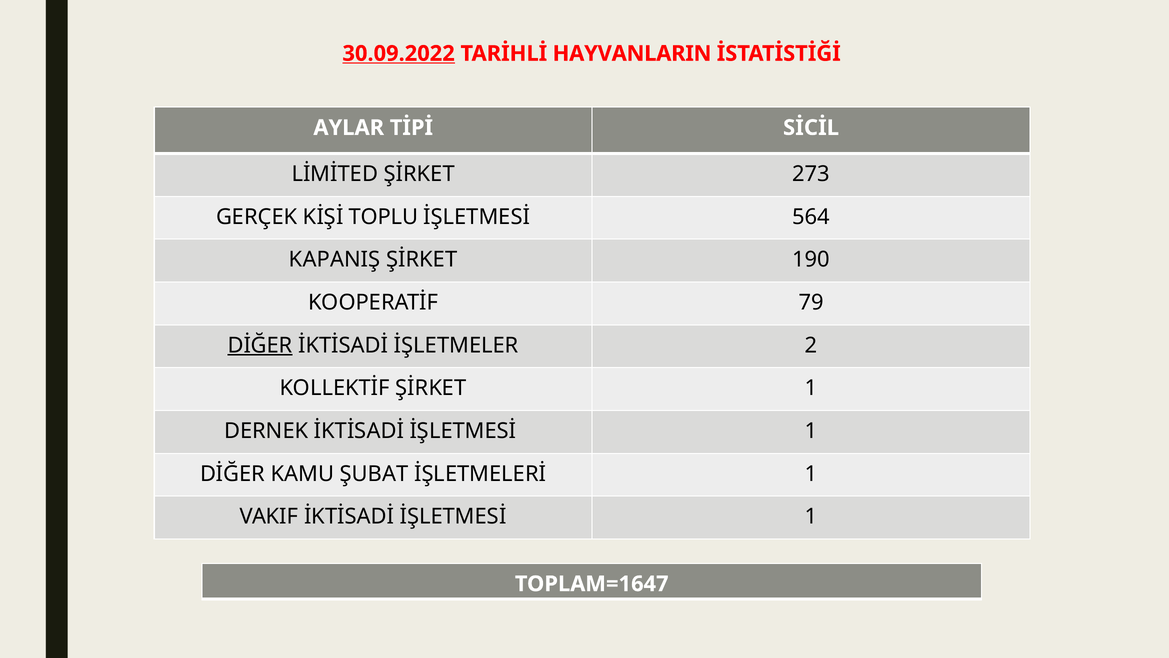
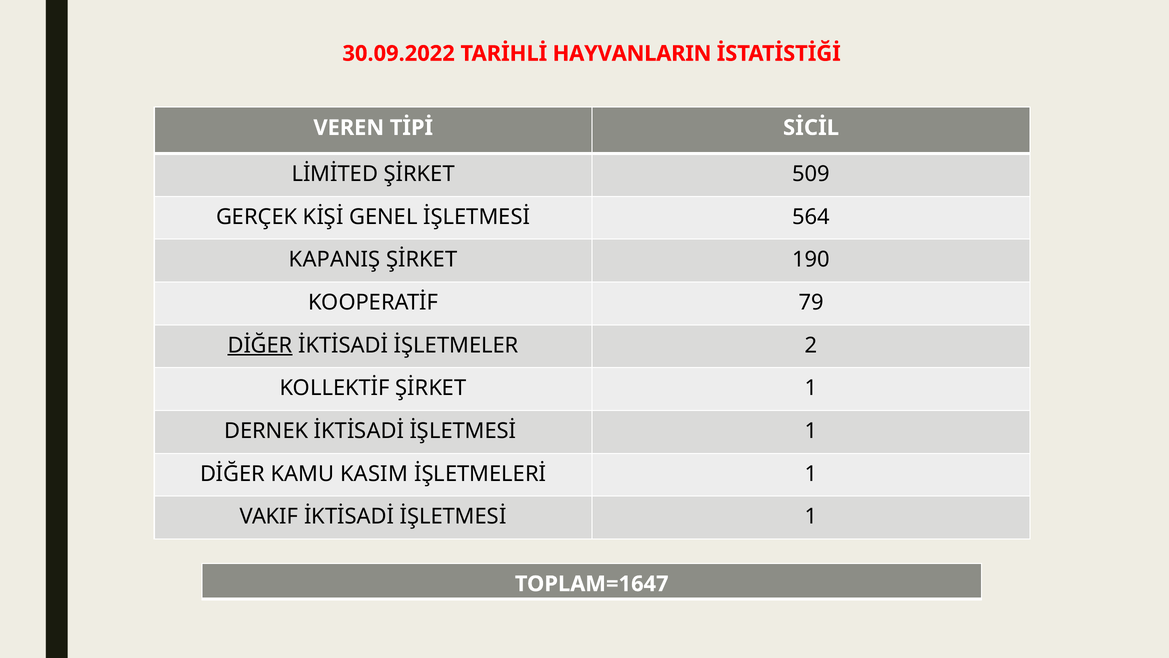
30.09.2022 underline: present -> none
AYLAR: AYLAR -> VEREN
273: 273 -> 509
TOPLU: TOPLU -> GENEL
ŞUBAT: ŞUBAT -> KASIM
